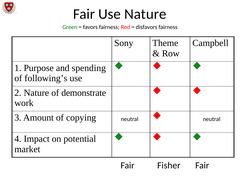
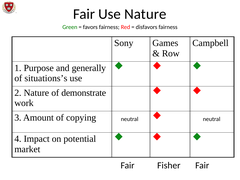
Theme: Theme -> Games
spending: spending -> generally
following’s: following’s -> situations’s
